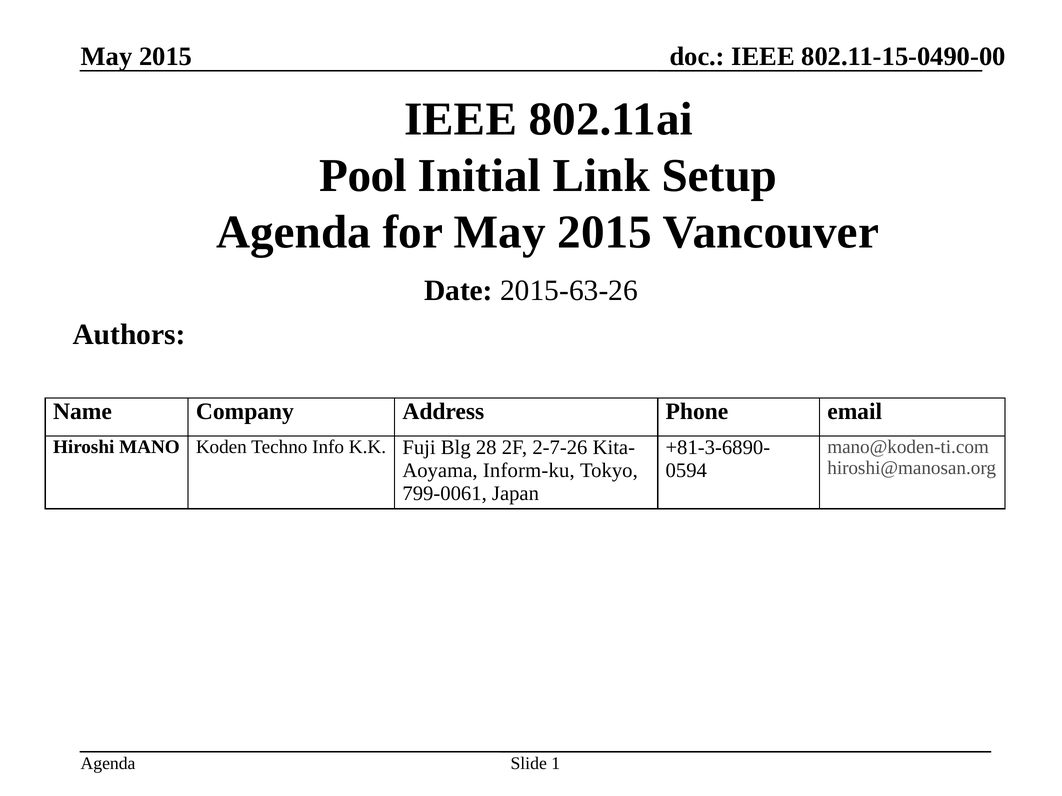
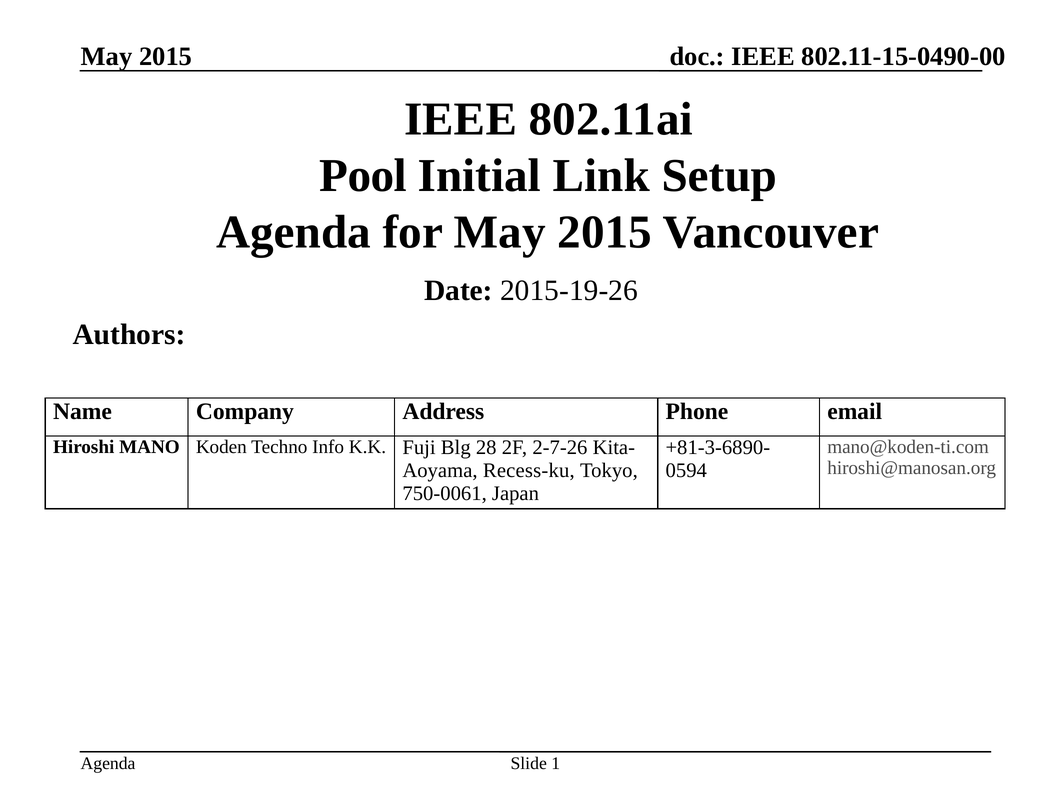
2015-63-26: 2015-63-26 -> 2015-19-26
Inform-ku: Inform-ku -> Recess-ku
799-0061: 799-0061 -> 750-0061
